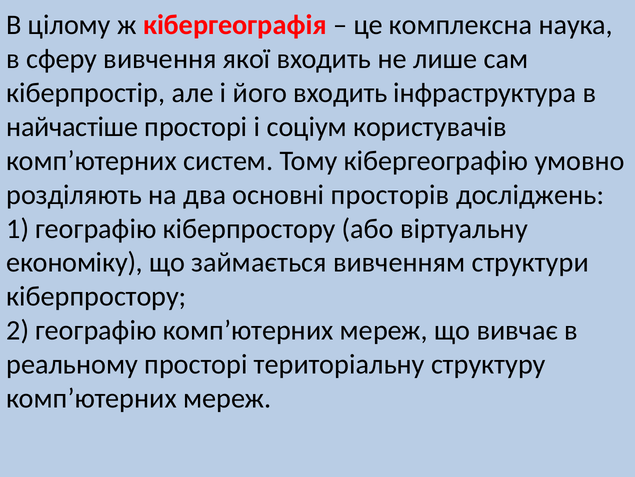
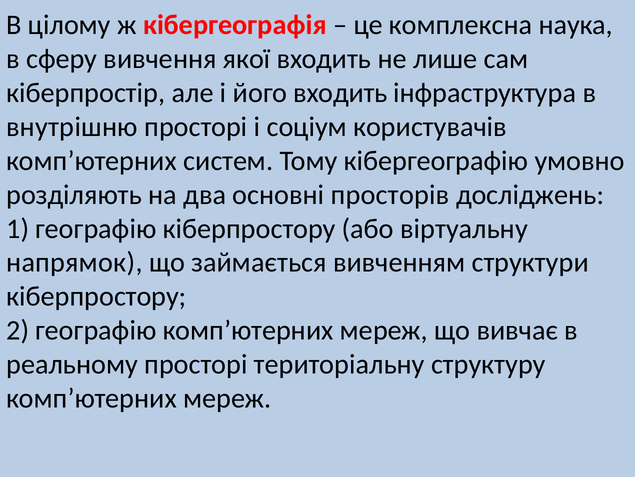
найчастіше: найчастіше -> внутрішню
економіку: економіку -> напрямок
